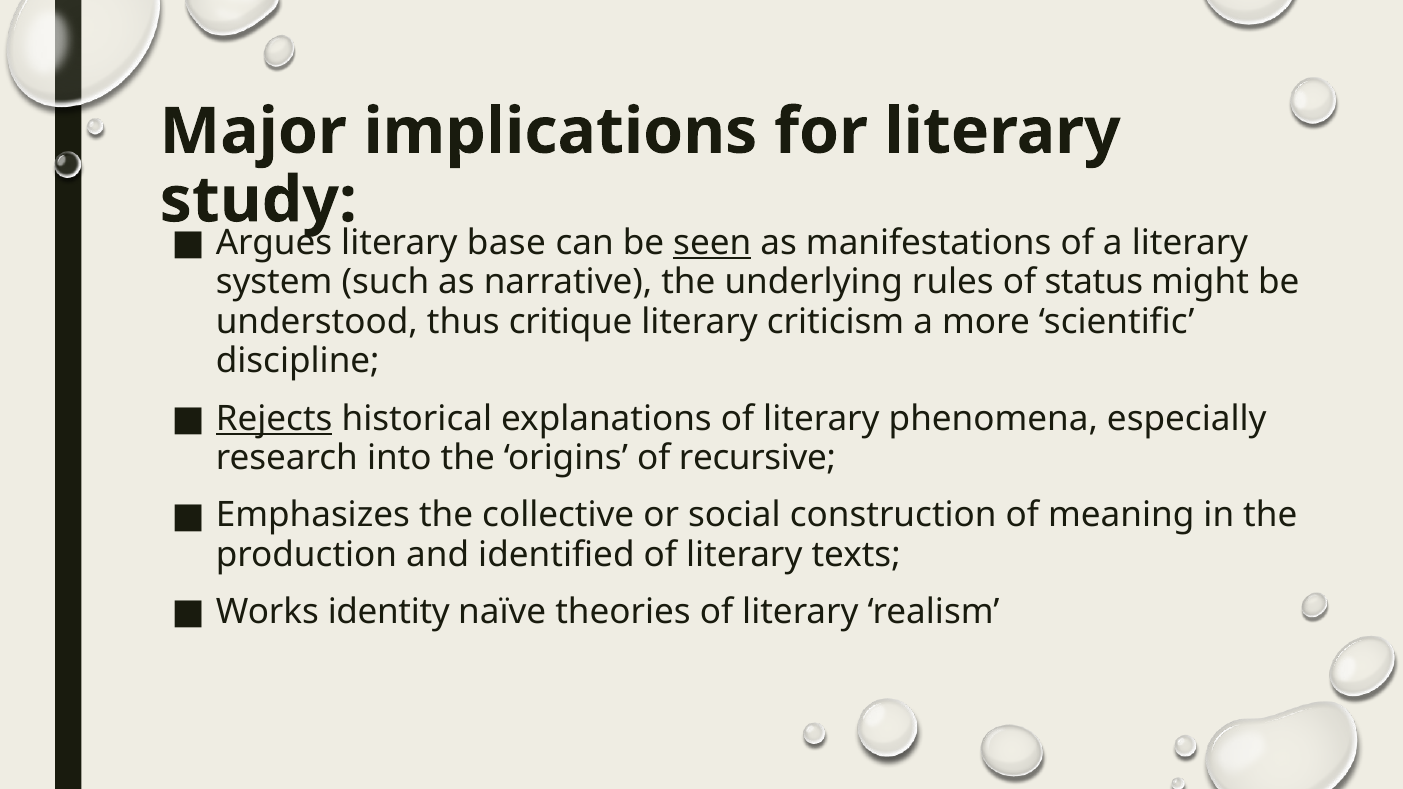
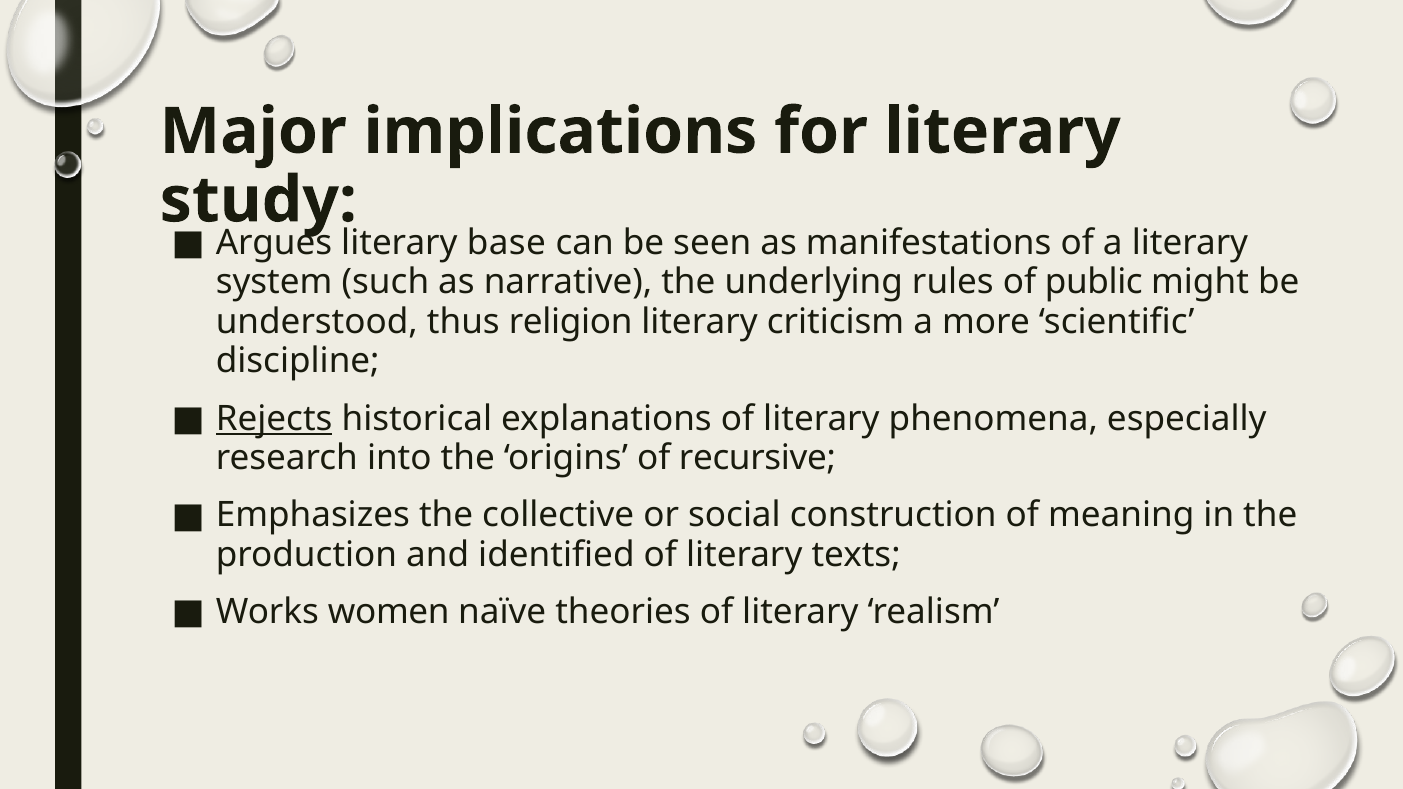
seen underline: present -> none
status: status -> public
critique: critique -> religion
identity: identity -> women
